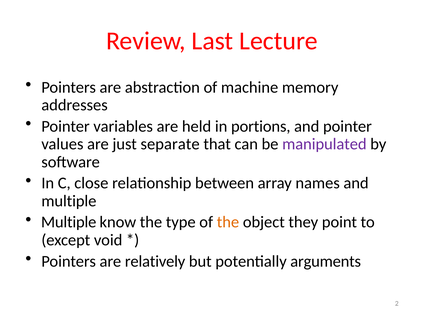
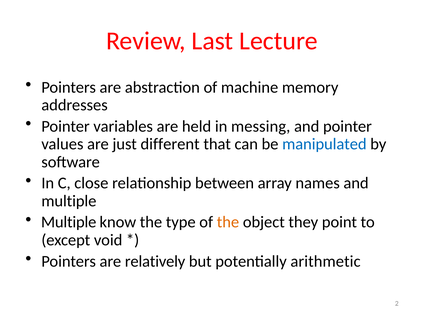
portions: portions -> messing
separate: separate -> different
manipulated colour: purple -> blue
arguments: arguments -> arithmetic
